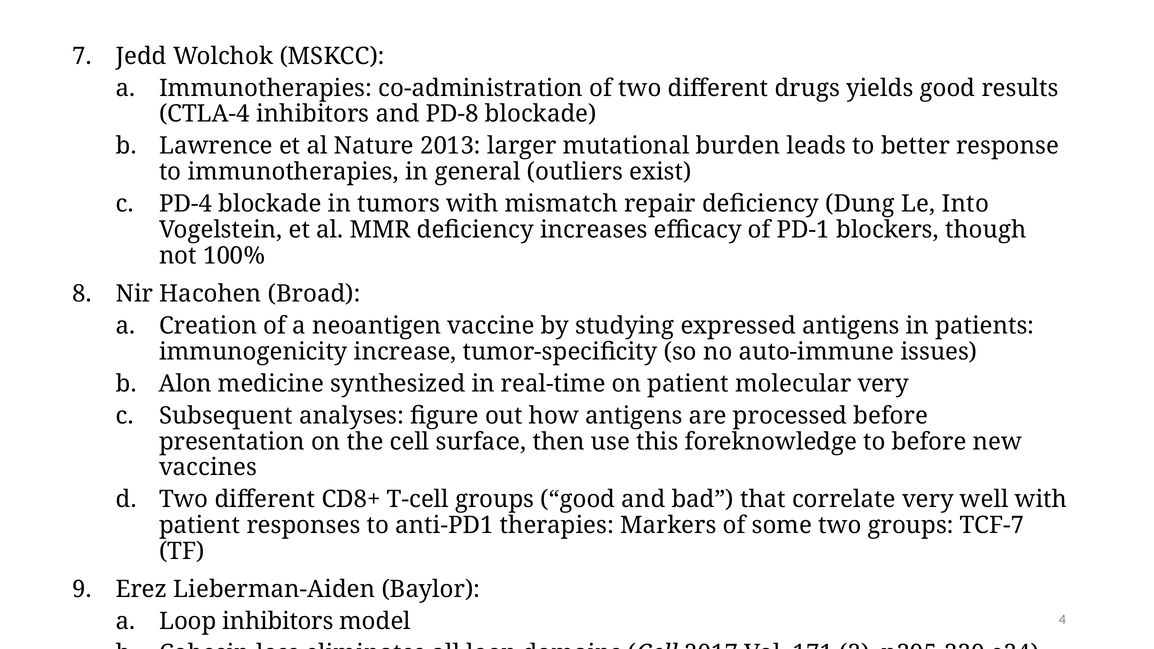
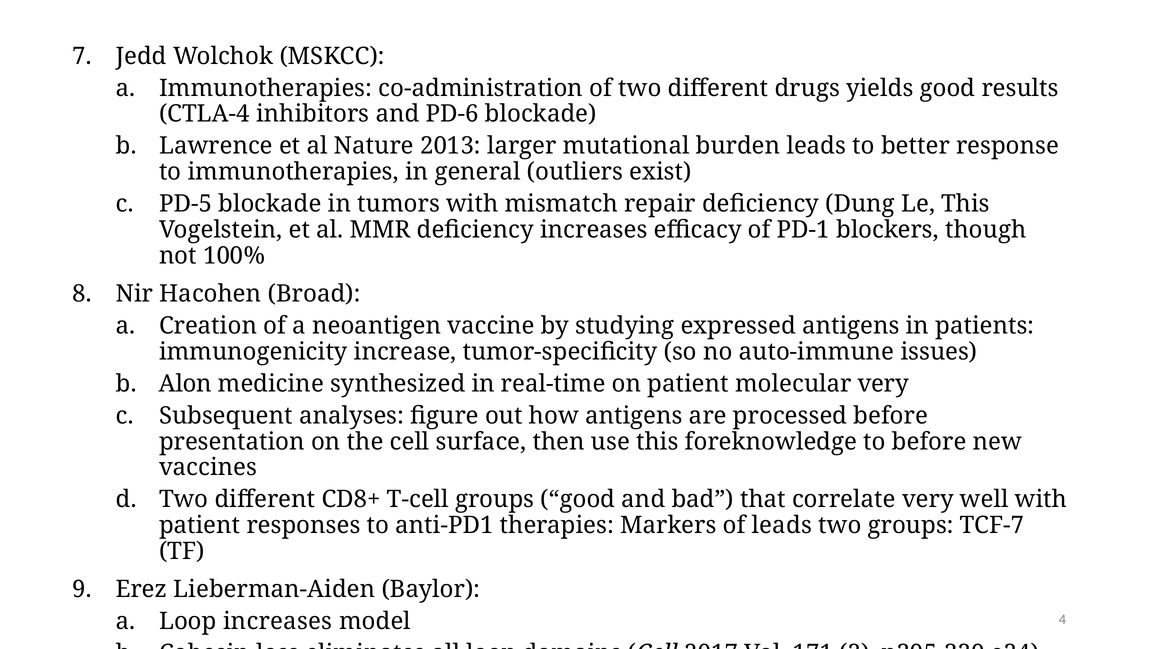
PD-8: PD-8 -> PD-6
PD-4: PD-4 -> PD-5
Le Into: Into -> This
of some: some -> leads
Loop inhibitors: inhibitors -> increases
